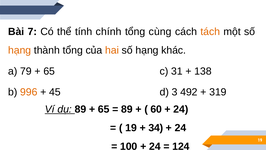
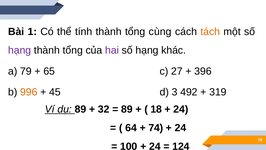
7: 7 -> 1
tính chính: chính -> thành
hạng at (20, 50) colour: orange -> purple
hai colour: orange -> purple
31: 31 -> 27
138: 138 -> 396
65 at (104, 109): 65 -> 32
60: 60 -> 18
19 at (131, 128): 19 -> 64
34: 34 -> 74
